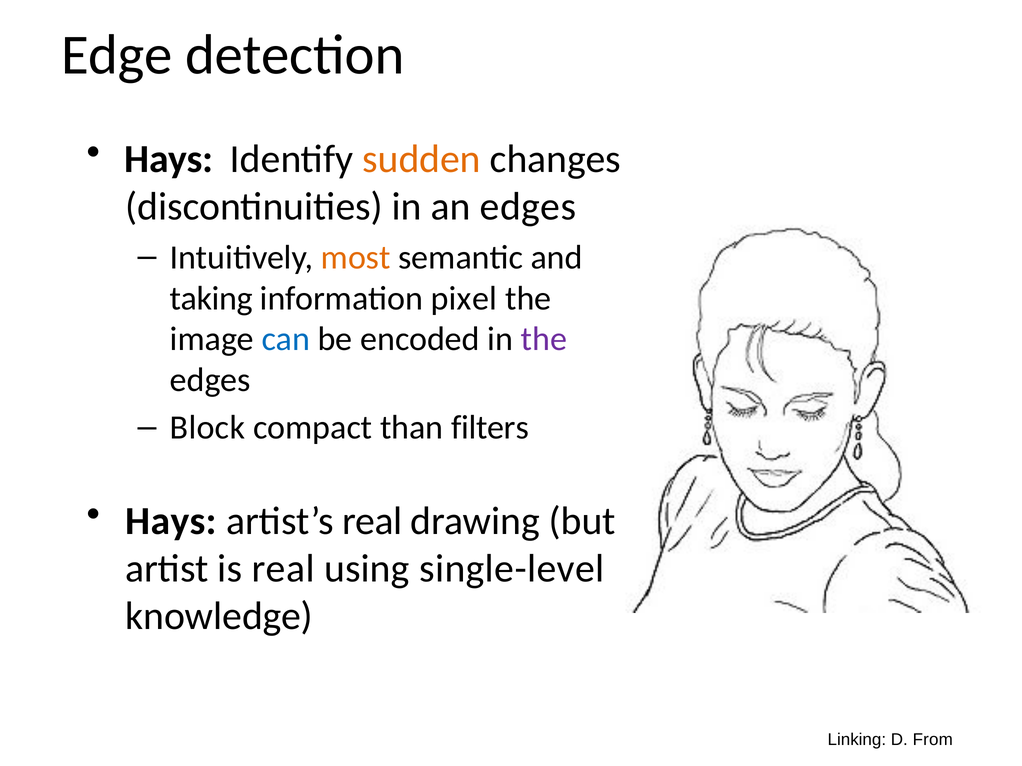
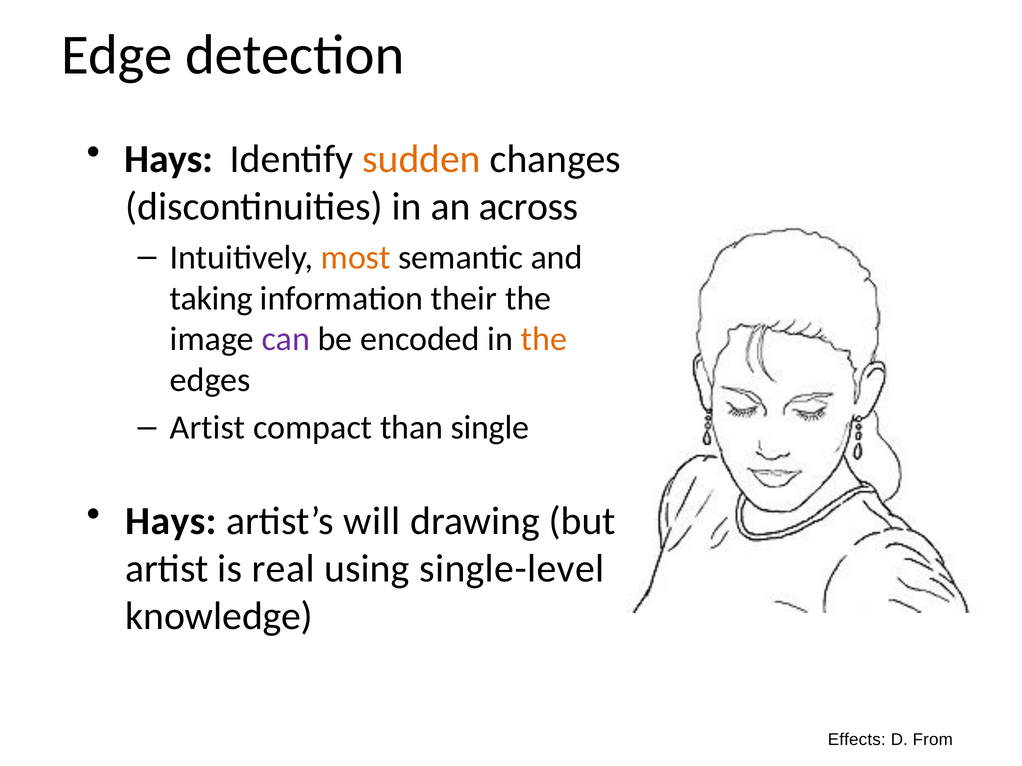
an edges: edges -> across
pixel: pixel -> their
can colour: blue -> purple
the at (544, 339) colour: purple -> orange
Block at (207, 428): Block -> Artist
filters: filters -> single
artist’s real: real -> will
Linking: Linking -> Effects
